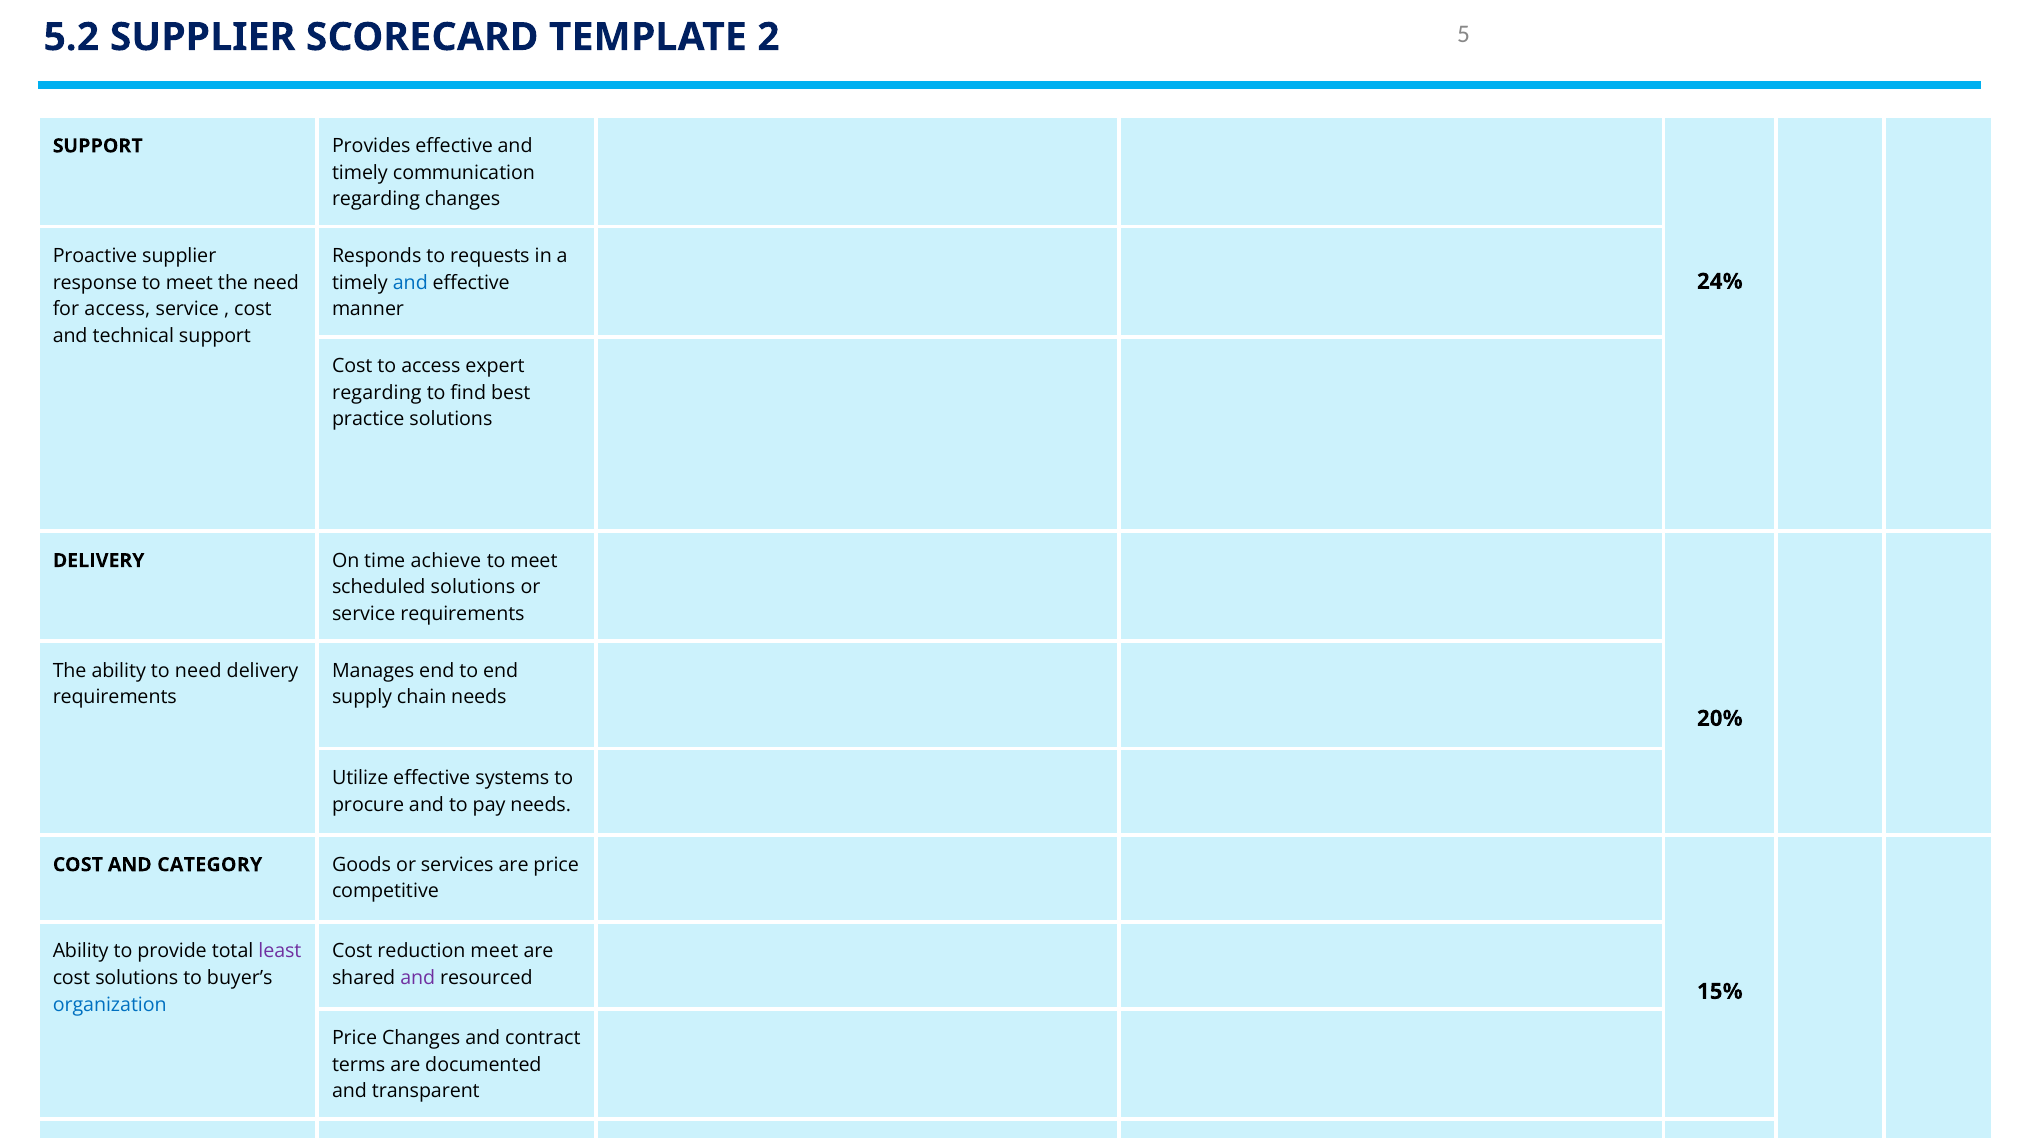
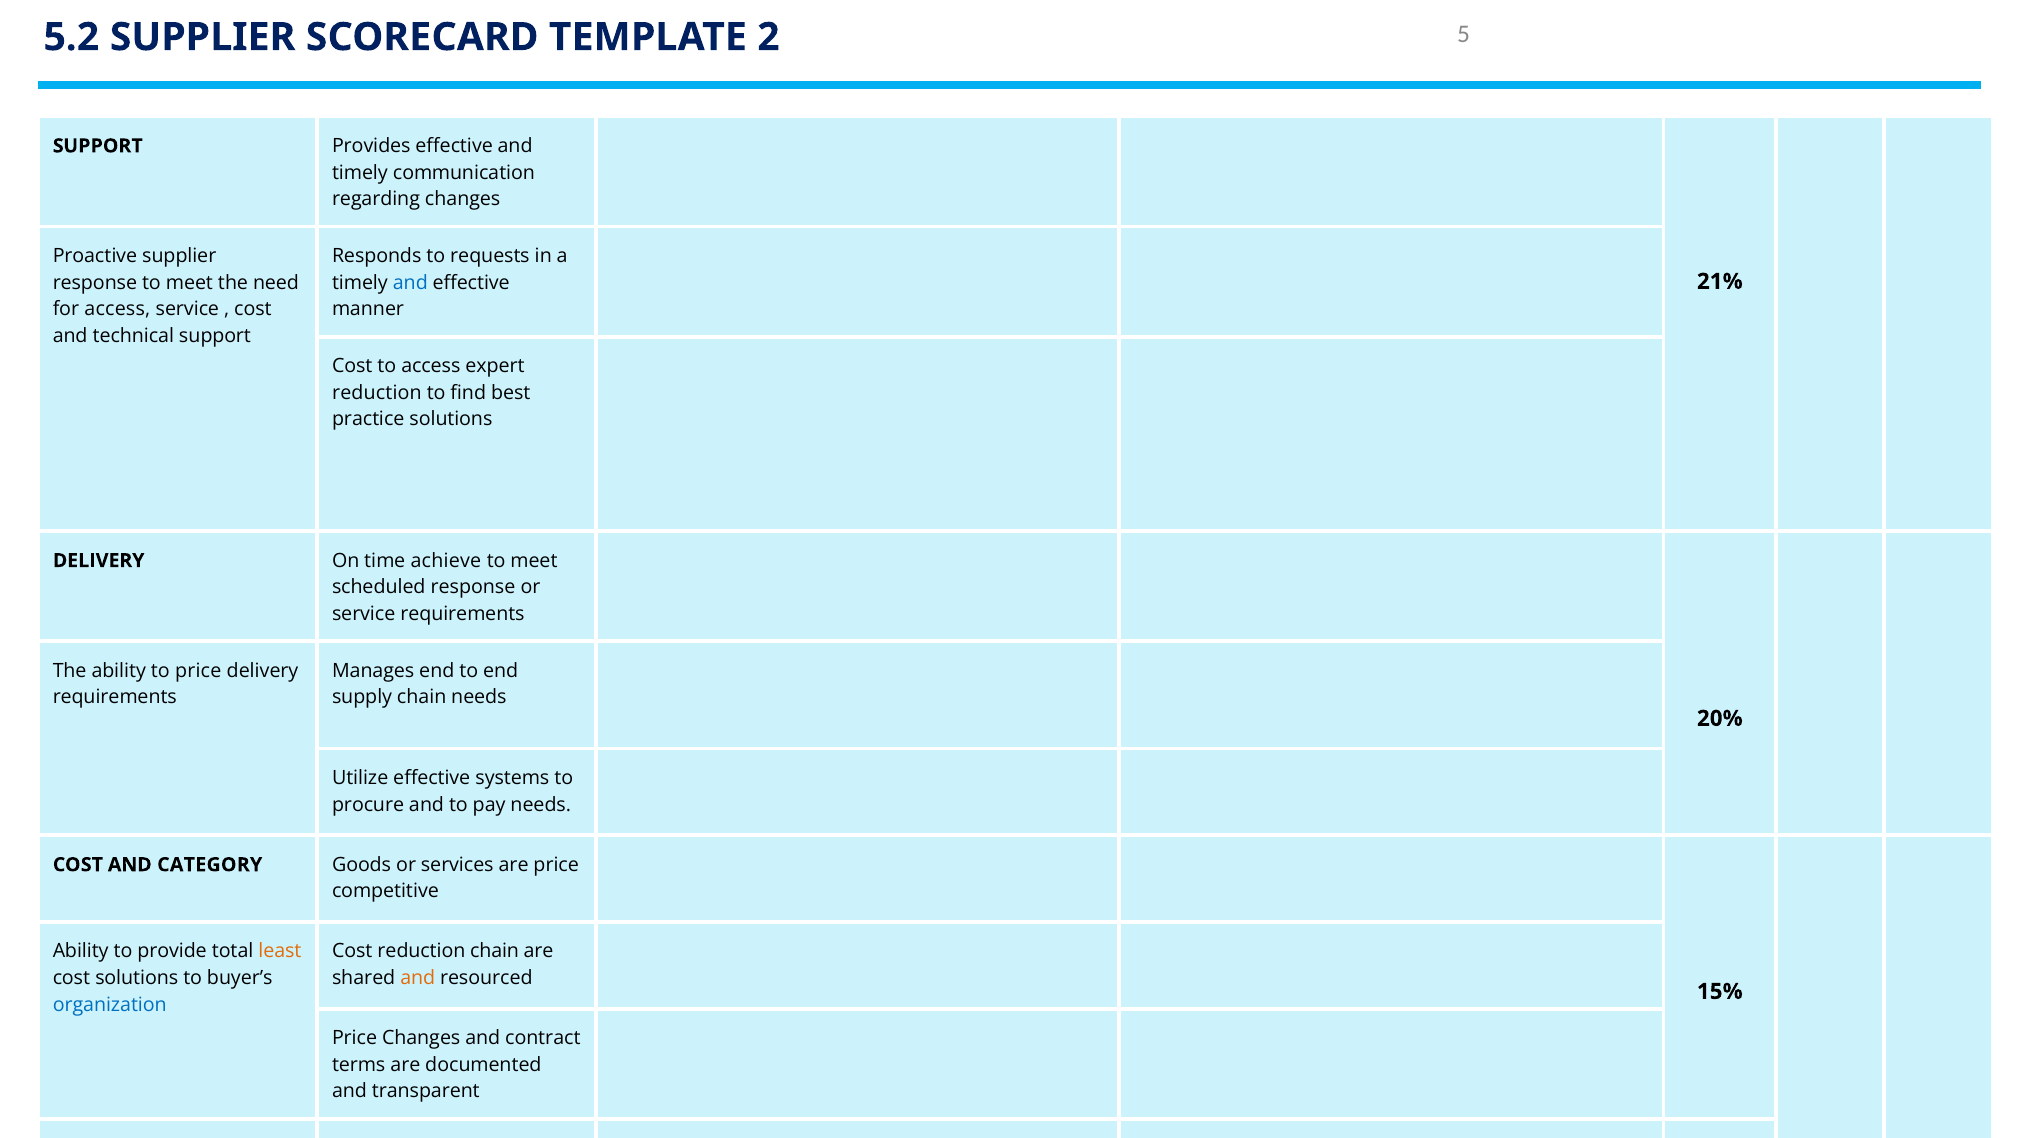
24%: 24% -> 21%
regarding at (377, 393): regarding -> reduction
scheduled solutions: solutions -> response
to need: need -> price
least colour: purple -> orange
reduction meet: meet -> chain
and at (418, 979) colour: purple -> orange
